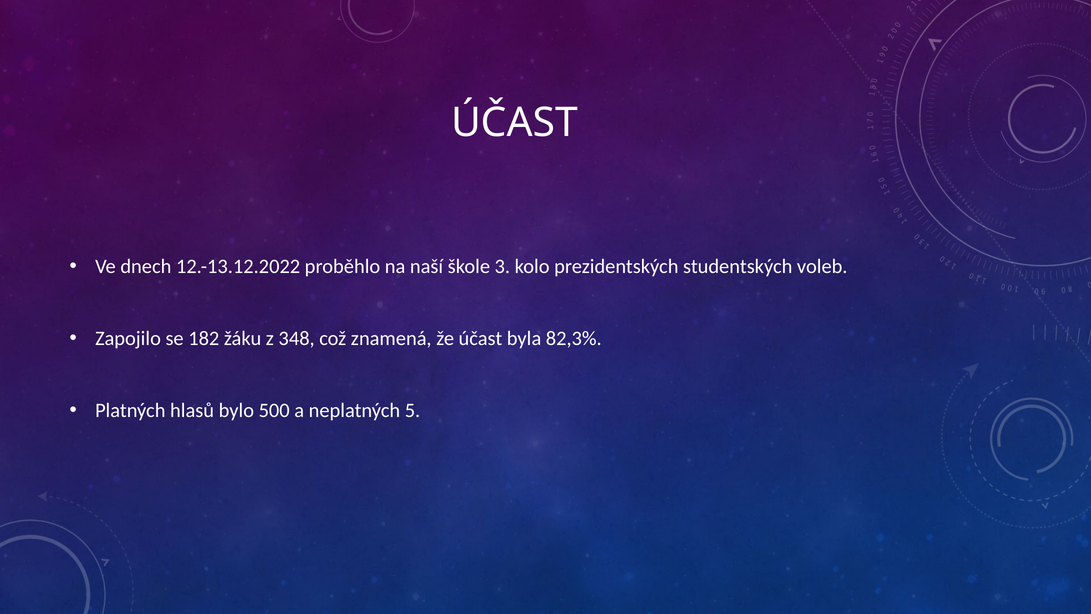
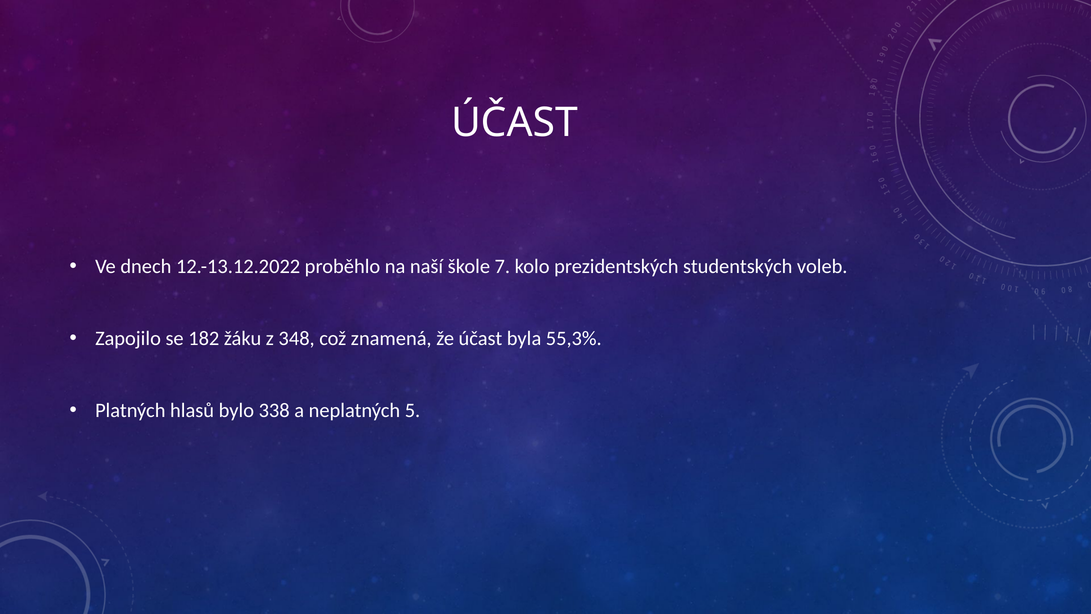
3: 3 -> 7
82,3%: 82,3% -> 55,3%
500: 500 -> 338
